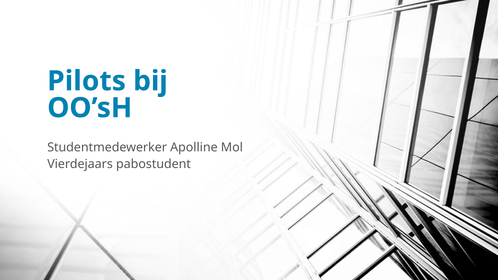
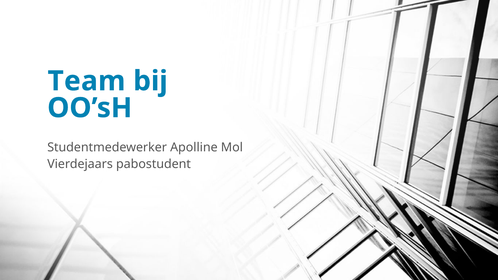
Pilots: Pilots -> Team
